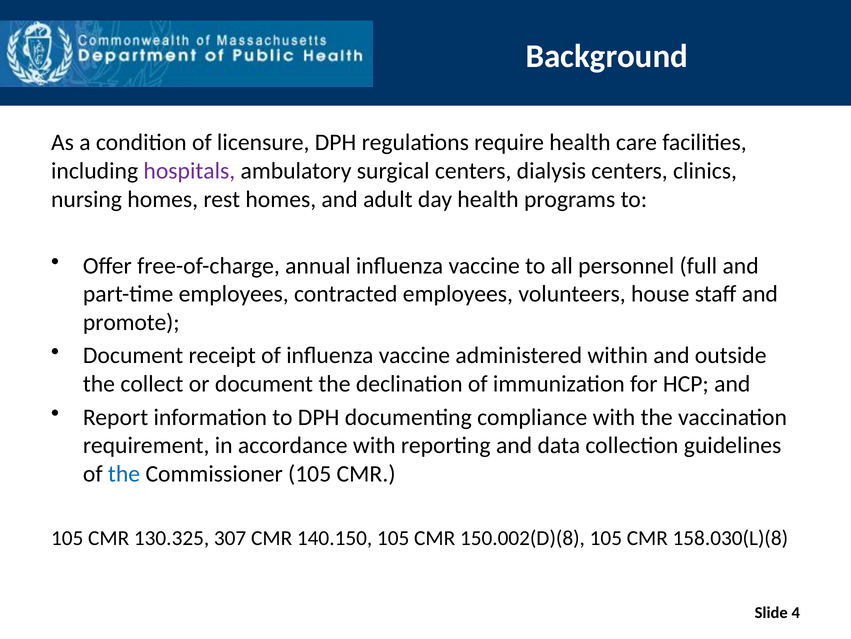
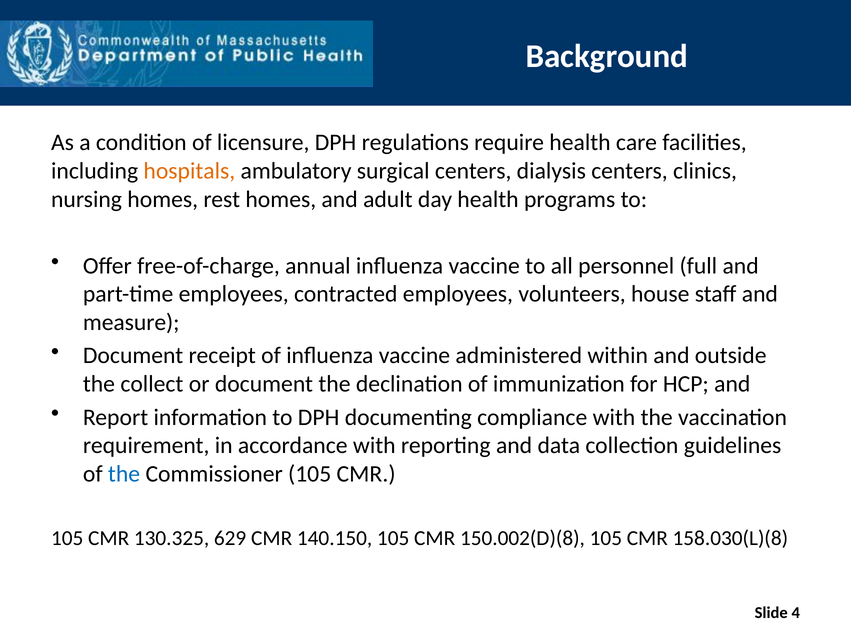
hospitals colour: purple -> orange
promote: promote -> measure
307: 307 -> 629
